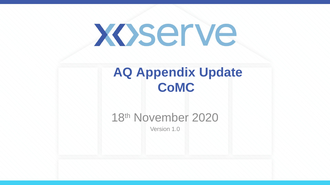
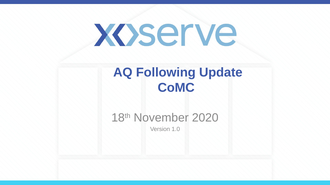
Appendix: Appendix -> Following
